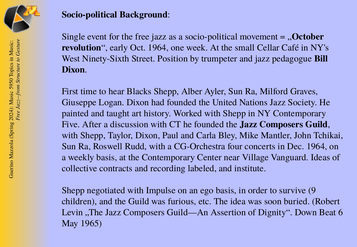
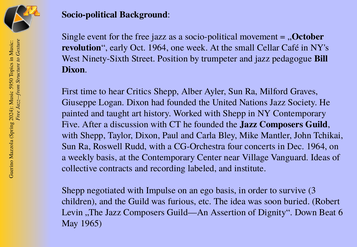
Blacks: Blacks -> Critics
survive 9: 9 -> 3
